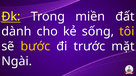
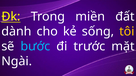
bước colour: yellow -> light blue
